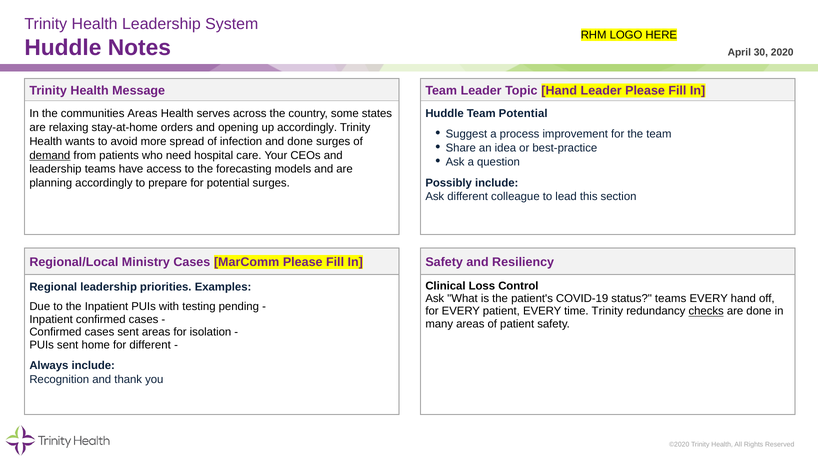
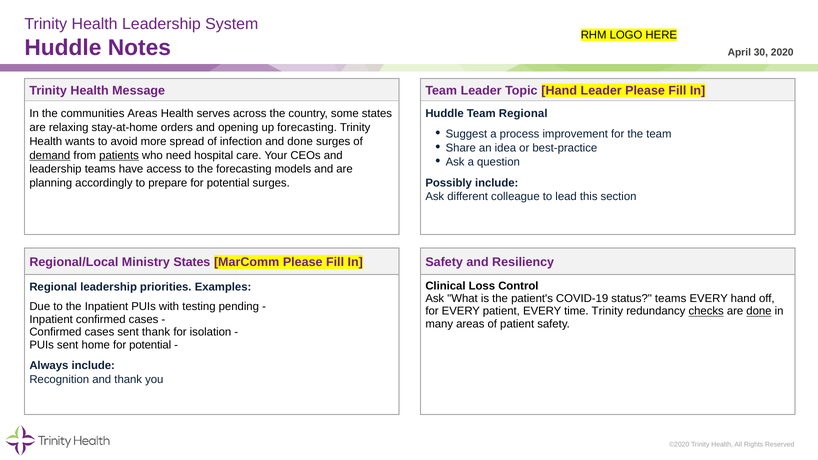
Team Potential: Potential -> Regional
up accordingly: accordingly -> forecasting
patients underline: none -> present
Ministry Cases: Cases -> States
done at (759, 311) underline: none -> present
sent areas: areas -> thank
home for different: different -> potential
